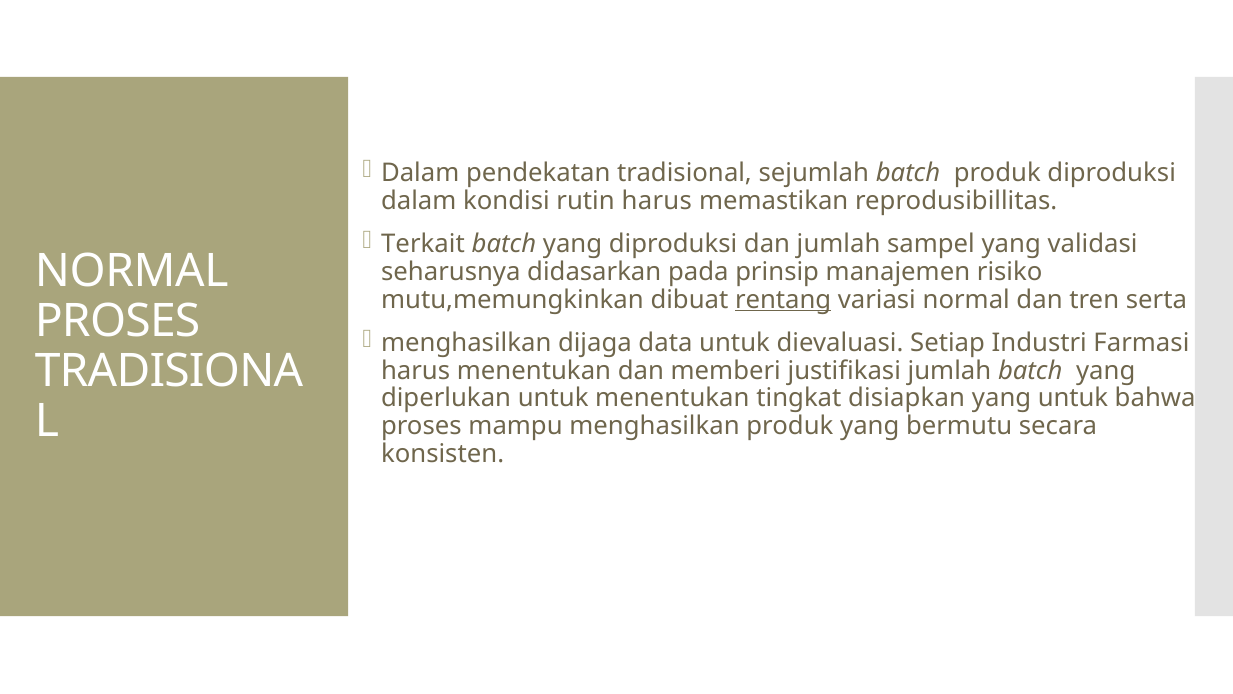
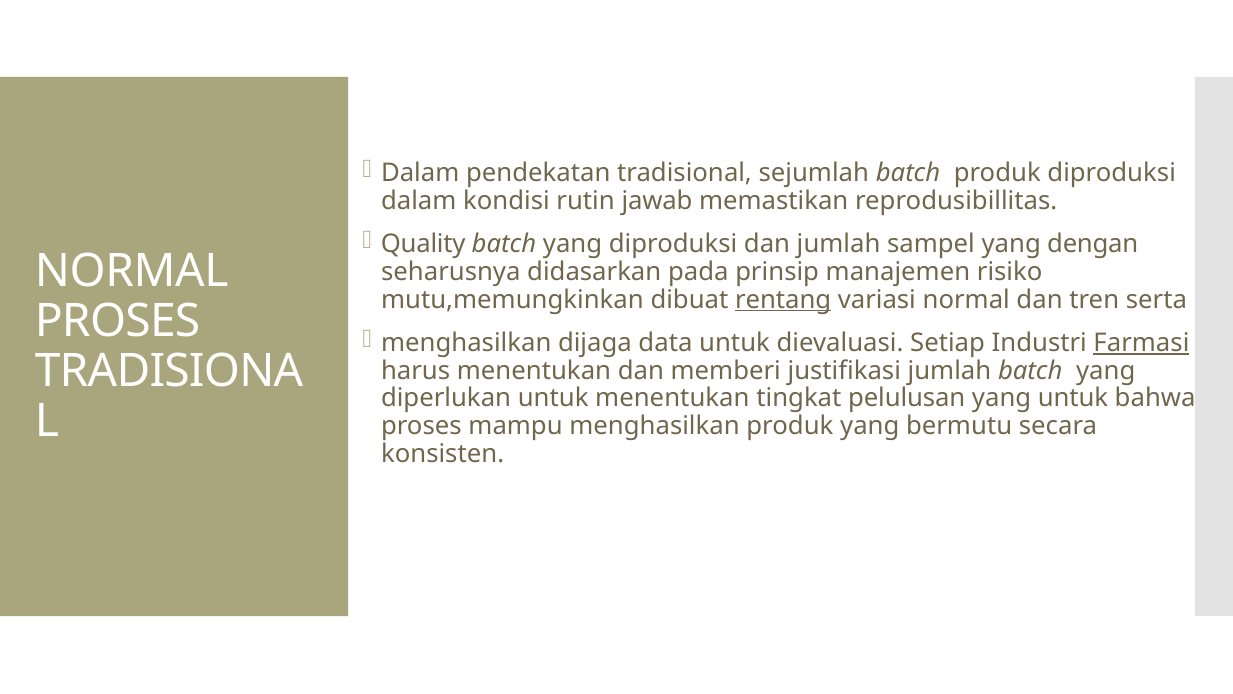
rutin harus: harus -> jawab
Terkait: Terkait -> Quality
validasi: validasi -> dengan
Farmasi underline: none -> present
disiapkan: disiapkan -> pelulusan
